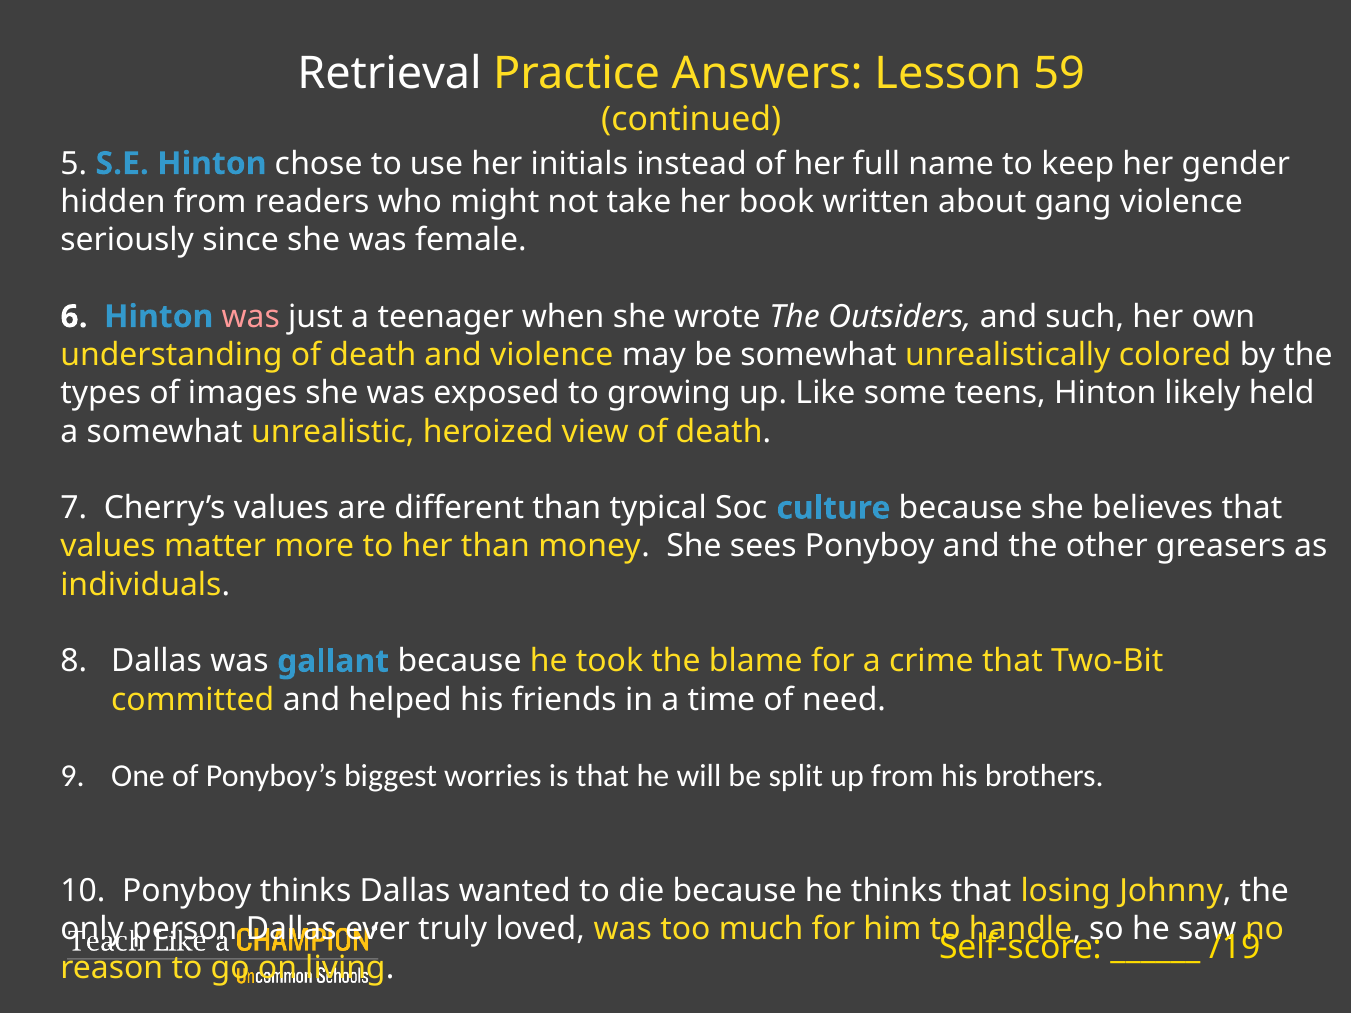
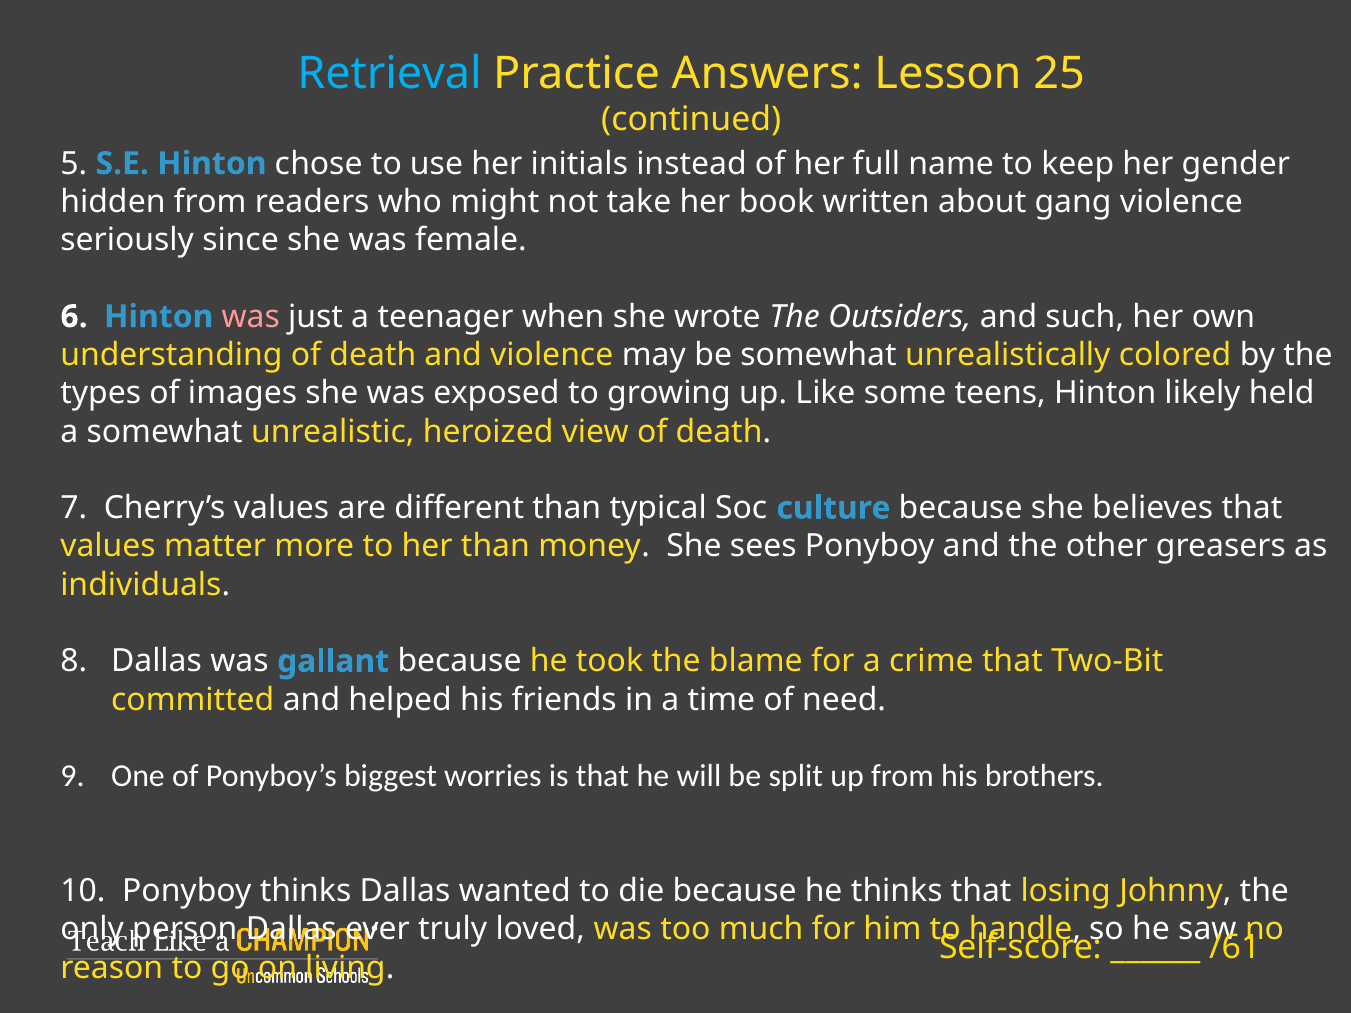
Retrieval colour: white -> light blue
59: 59 -> 25
/19: /19 -> /61
